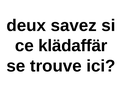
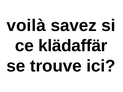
deux: deux -> voilà
